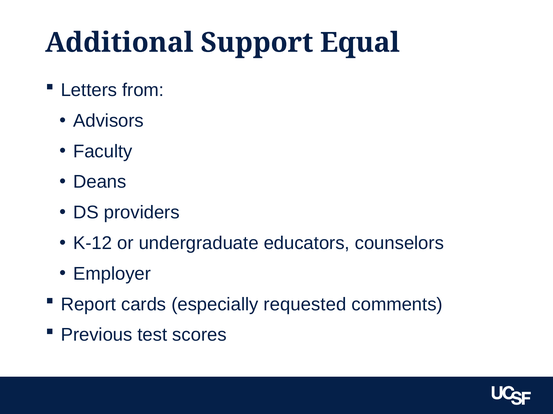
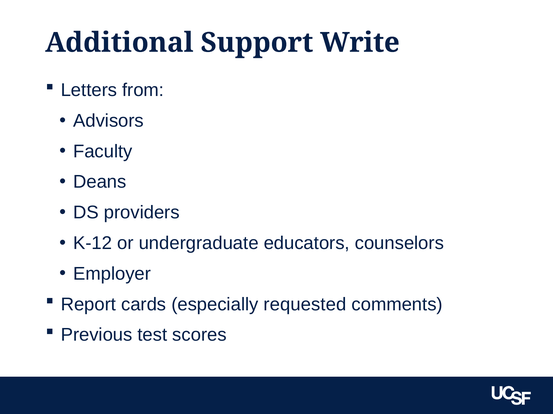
Equal: Equal -> Write
